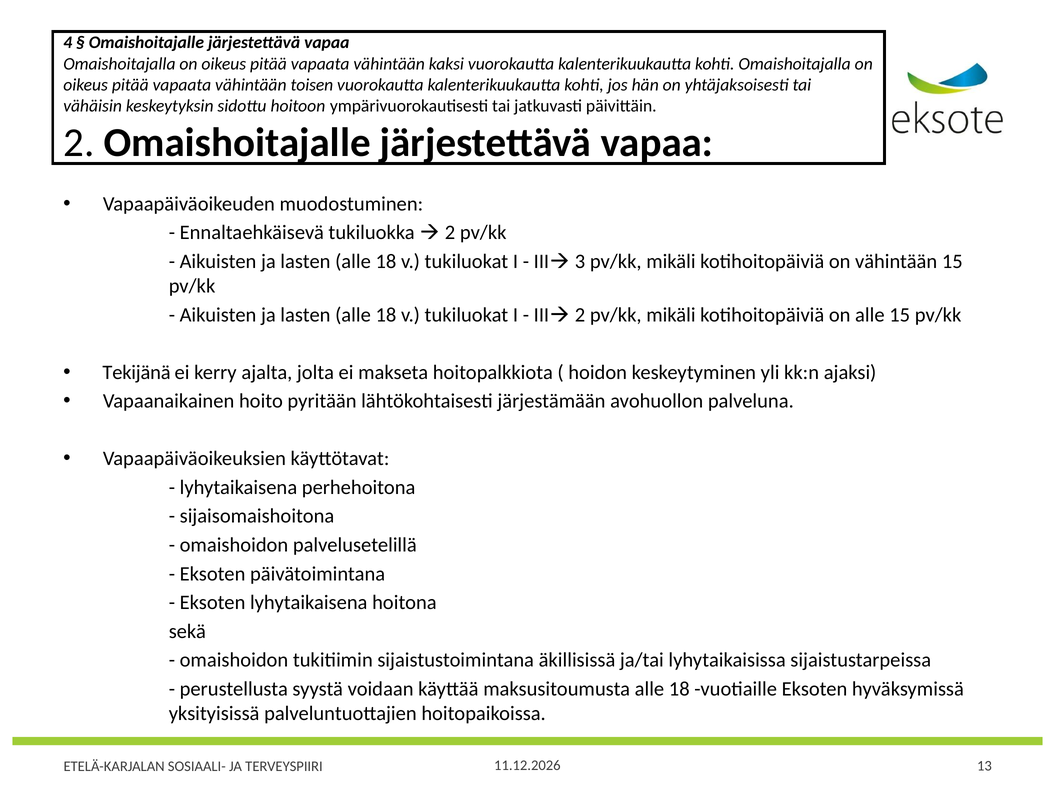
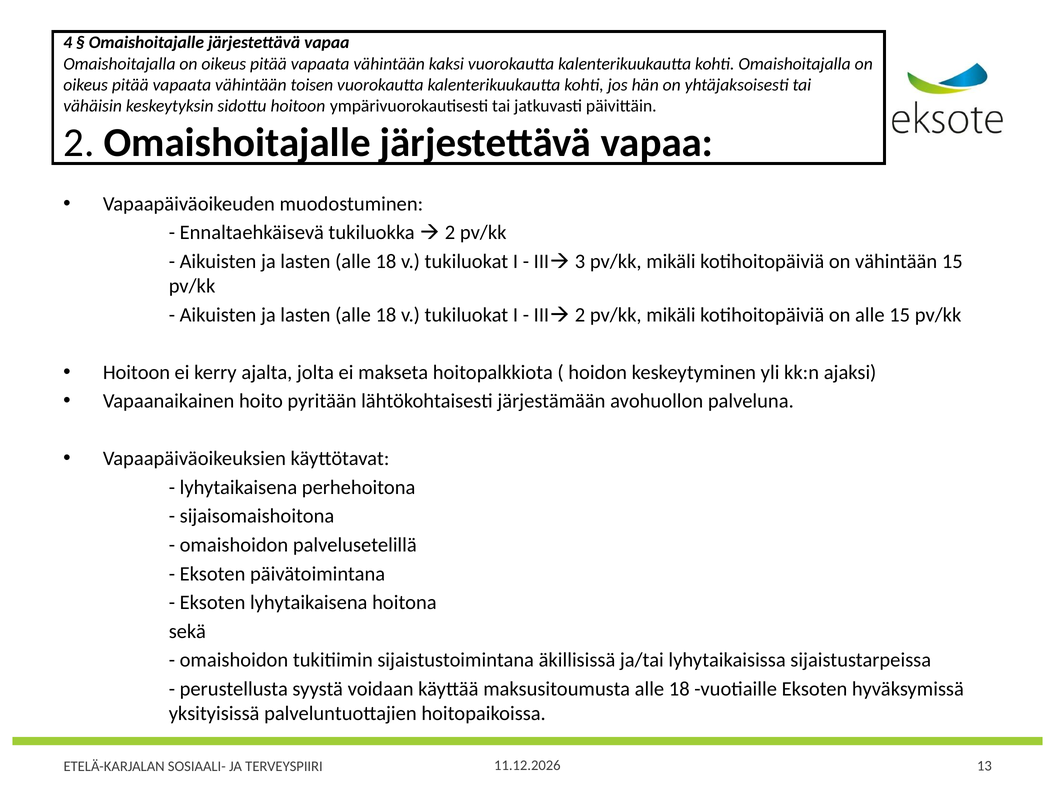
Tekijänä at (137, 372): Tekijänä -> Hoitoon
